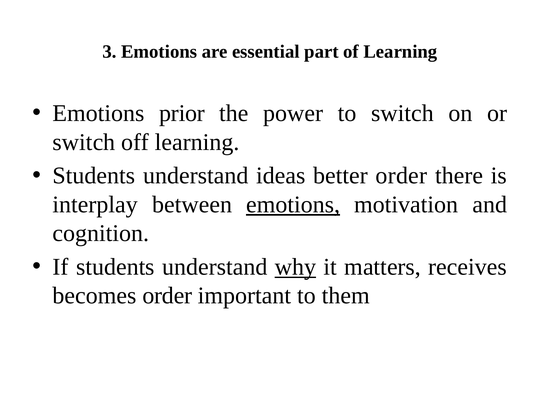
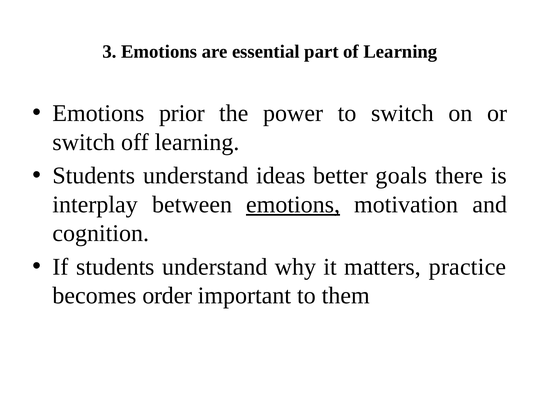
better order: order -> goals
why underline: present -> none
receives: receives -> practice
